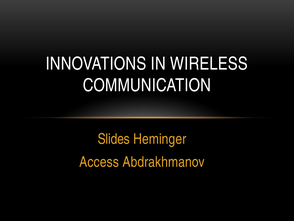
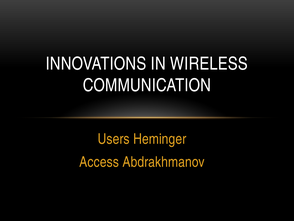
Slides: Slides -> Users
